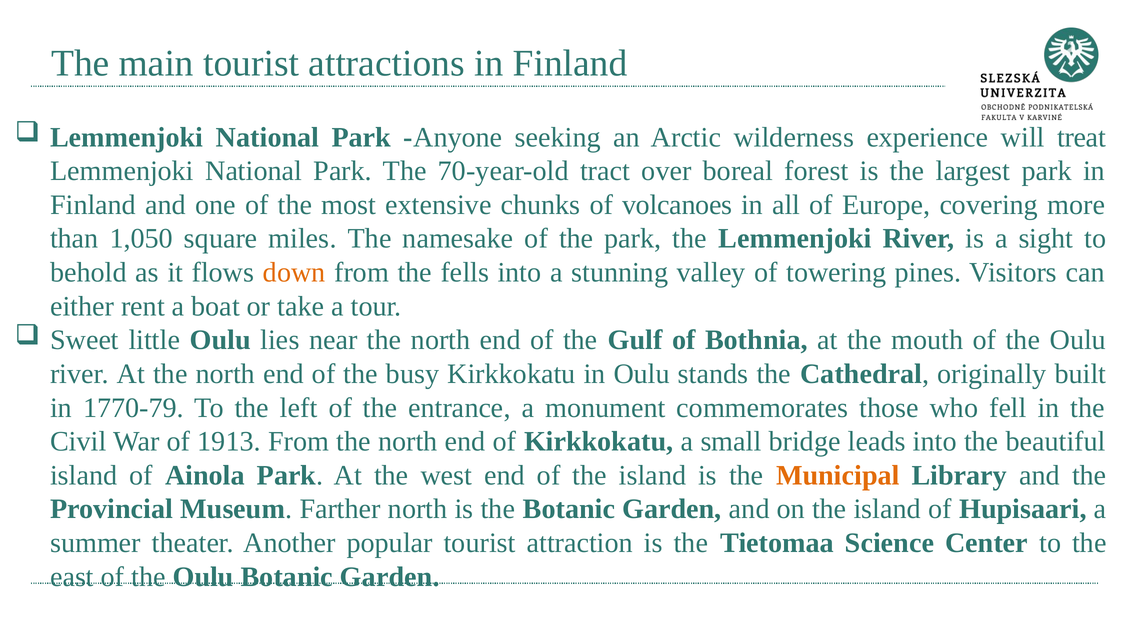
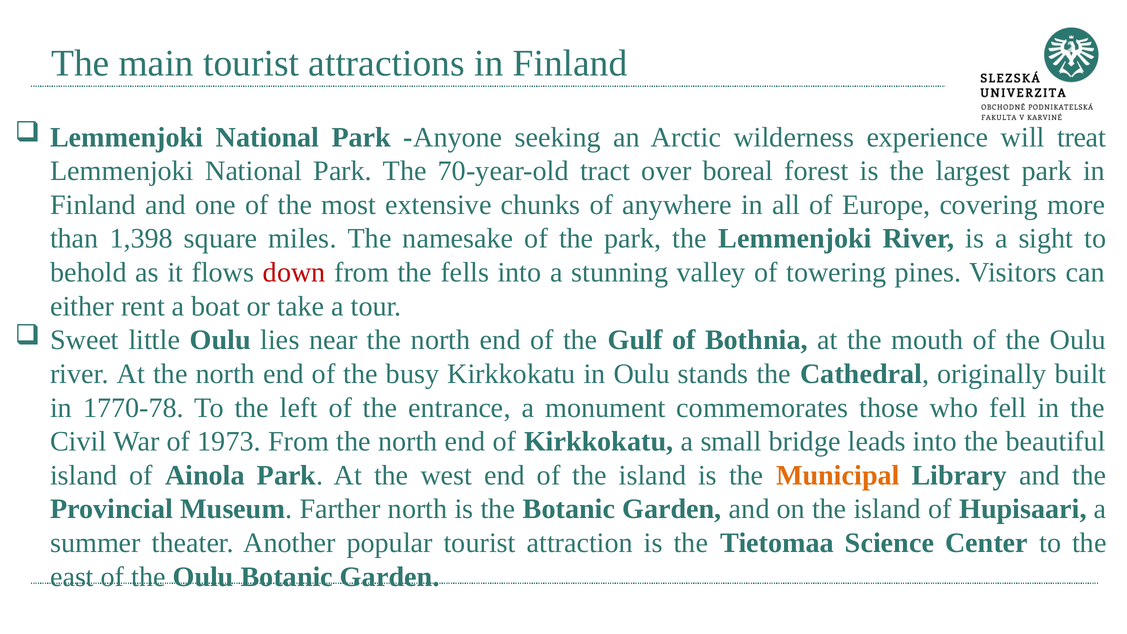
volcanoes: volcanoes -> anywhere
1,050: 1,050 -> 1,398
down colour: orange -> red
1770-79: 1770-79 -> 1770-78
1913: 1913 -> 1973
